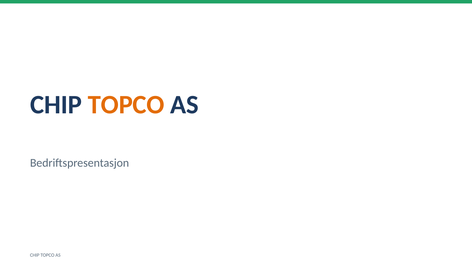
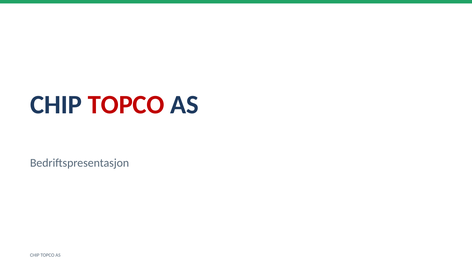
TOPCO at (126, 105) colour: orange -> red
